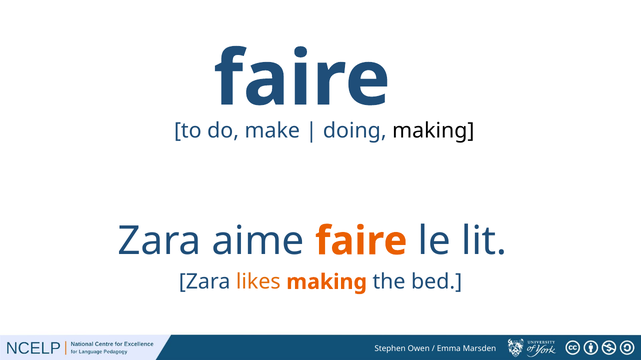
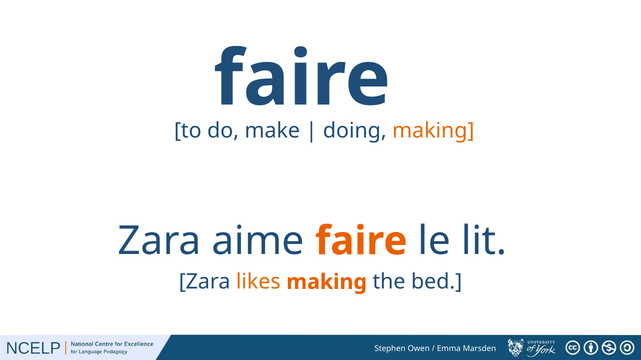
making at (433, 131) colour: black -> orange
